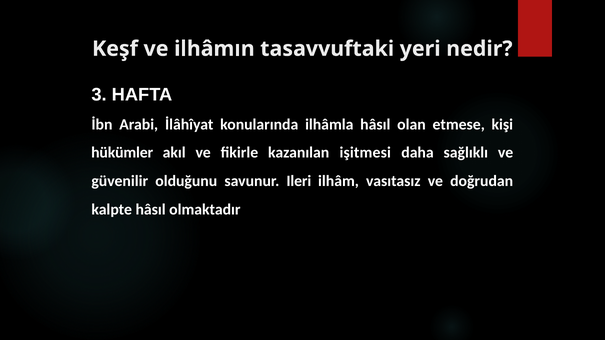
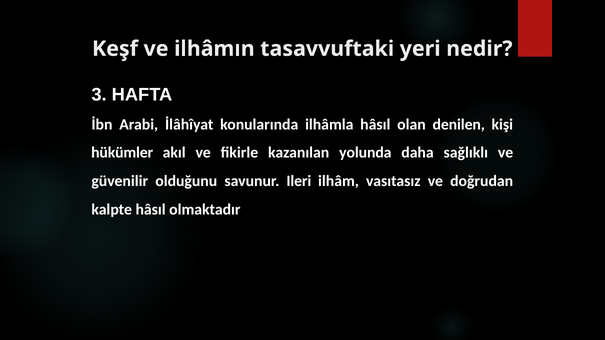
etmese: etmese -> denilen
işitmesi: işitmesi -> yolunda
